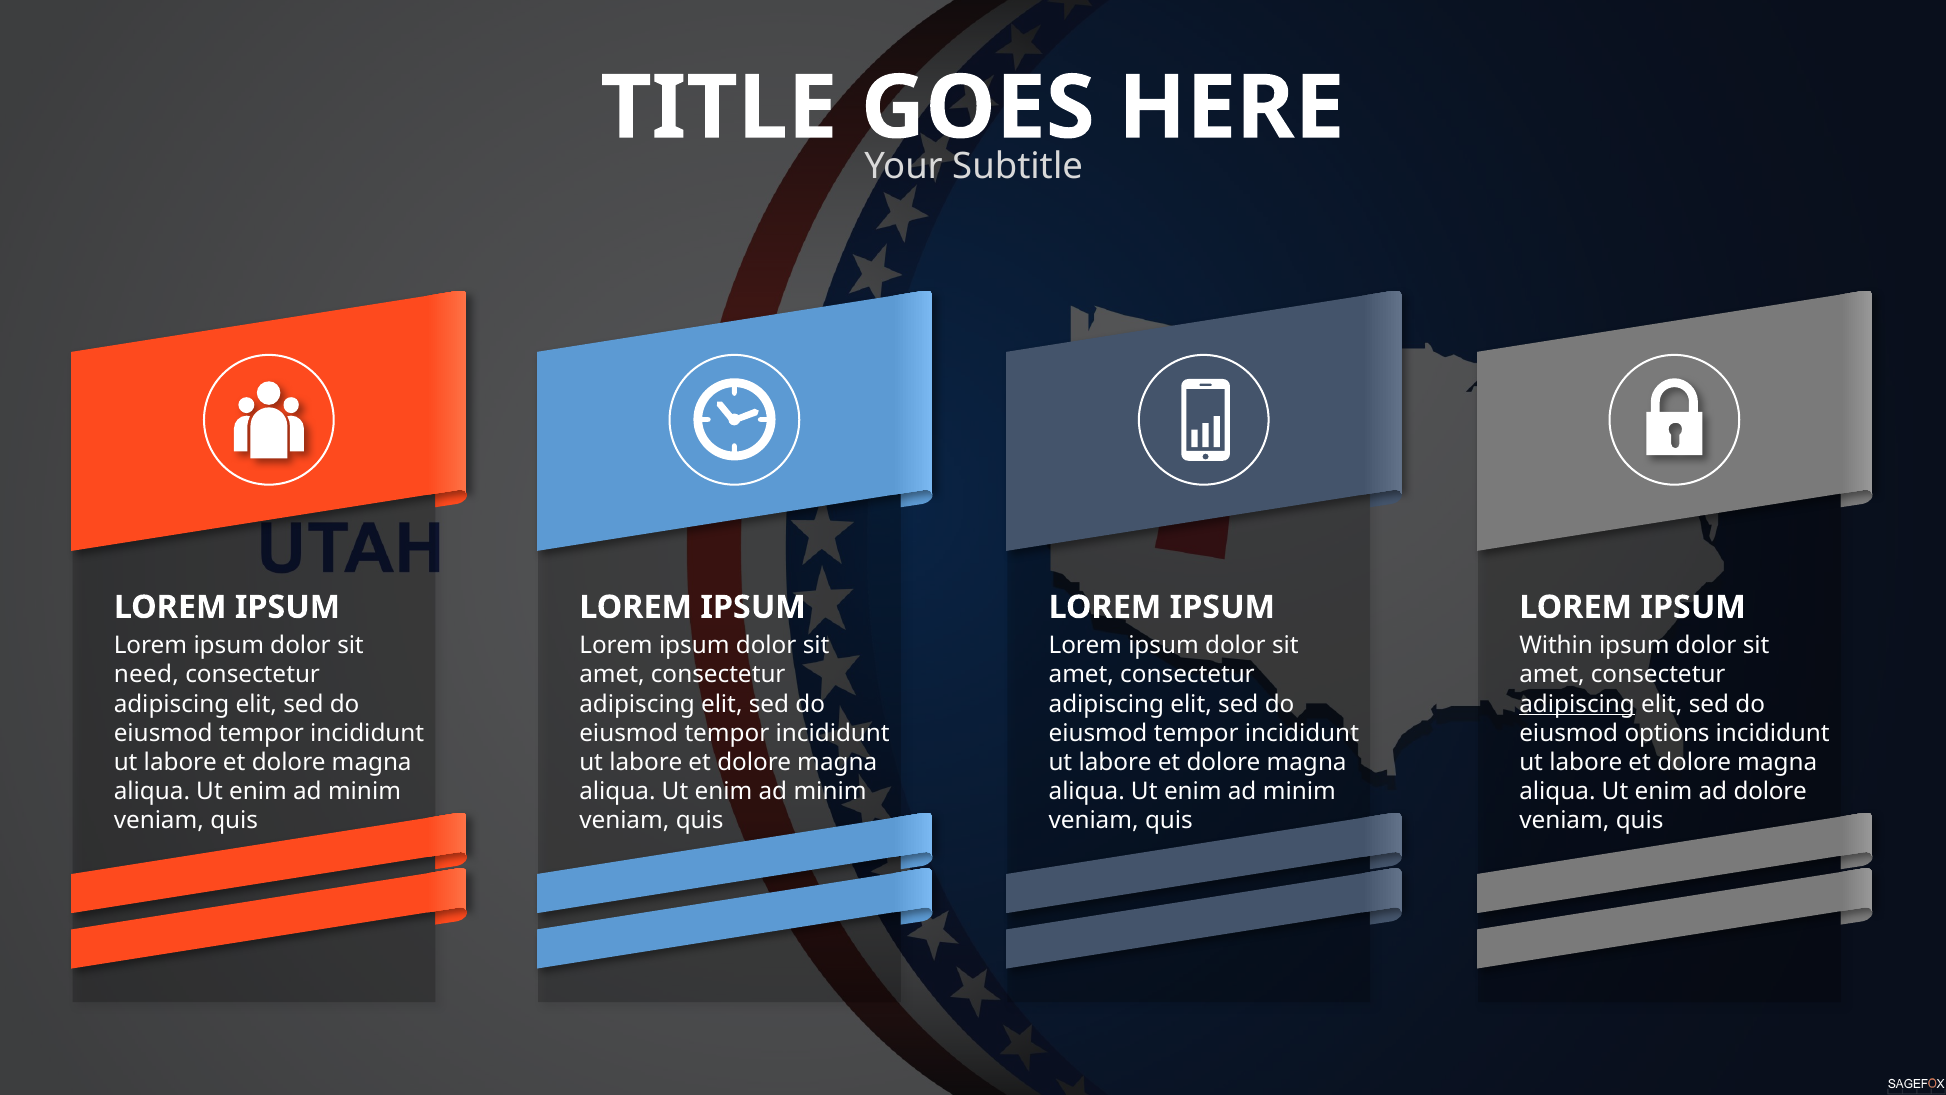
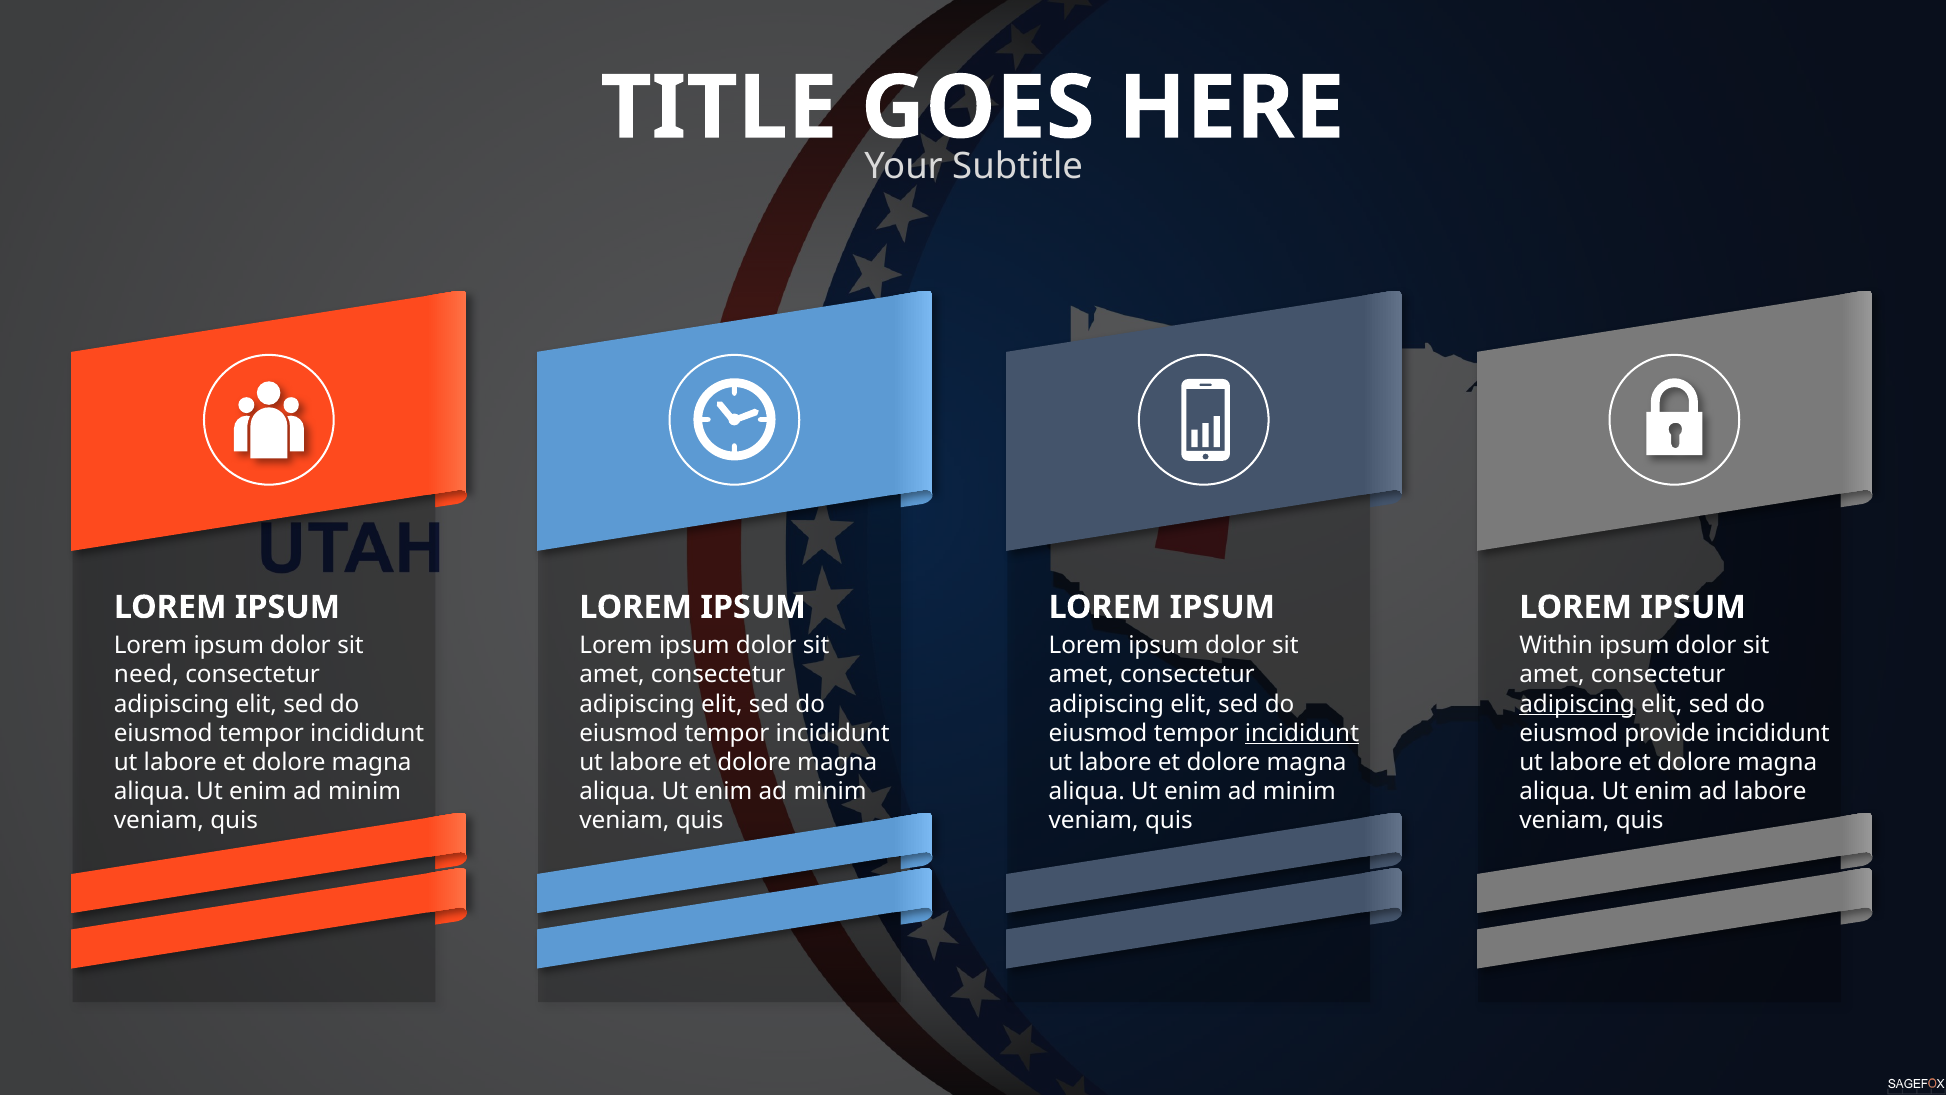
incididunt at (1302, 733) underline: none -> present
options: options -> provide
ad dolore: dolore -> labore
